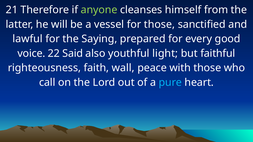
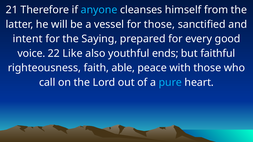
anyone colour: light green -> light blue
lawful: lawful -> intent
Said: Said -> Like
light: light -> ends
wall: wall -> able
